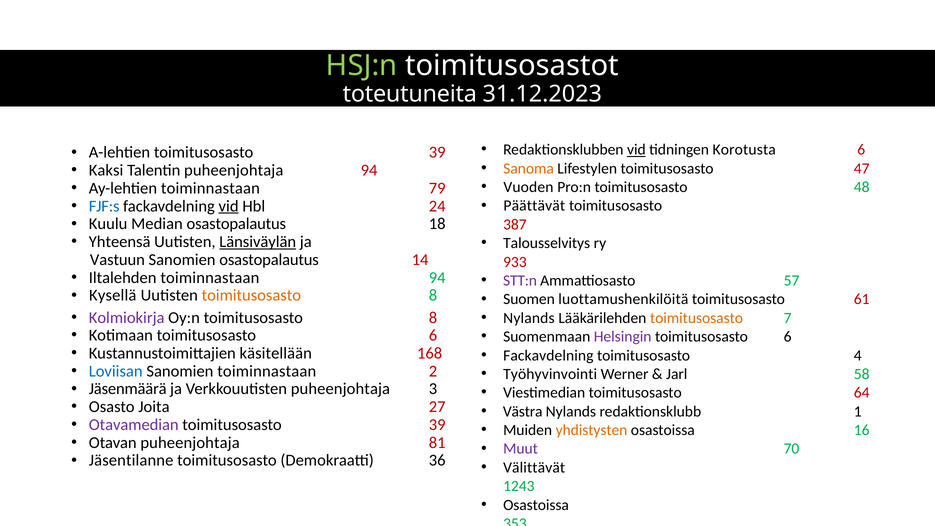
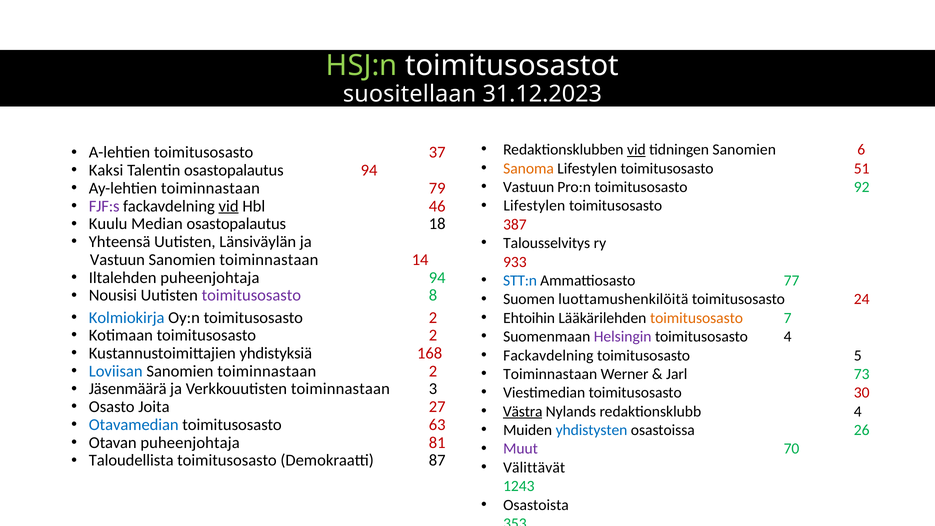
toteutuneita: toteutuneita -> suositellaan
tidningen Korotusta: Korotusta -> Sanomien
A-lehtien toimitusosasto 39: 39 -> 37
47: 47 -> 51
Talentin puheenjohtaja: puheenjohtaja -> osastopalautus
Vuoden at (528, 187): Vuoden -> Vastuun
48: 48 -> 92
Päättävät at (534, 206): Päättävät -> Lifestylen
FJF:s colour: blue -> purple
24: 24 -> 46
Länsiväylän underline: present -> none
osastopalautus at (269, 260): osastopalautus -> toiminnastaan
Iltalehden toiminnastaan: toiminnastaan -> puheenjohtaja
STT:n colour: purple -> blue
57: 57 -> 77
Kysellä: Kysellä -> Nousisi
toimitusosasto at (251, 295) colour: orange -> purple
61: 61 -> 24
Kolmiokirja colour: purple -> blue
Oy:n toimitusosasto 8: 8 -> 2
Nylands at (529, 318): Nylands -> Ehtoihin
Kotimaan toimitusosasto 6: 6 -> 2
6 at (788, 337): 6 -> 4
käsitellään: käsitellään -> yhdistyksiä
4: 4 -> 5
Työhyvinvointi at (550, 374): Työhyvinvointi -> Toiminnastaan
58: 58 -> 73
Verkkouutisten puheenjohtaja: puheenjohtaja -> toiminnastaan
64: 64 -> 30
Västra underline: none -> present
redaktionsklubb 1: 1 -> 4
Otavamedian colour: purple -> blue
39 at (437, 425): 39 -> 63
yhdistysten colour: orange -> blue
16: 16 -> 26
Jäsentilanne: Jäsentilanne -> Taloudellista
36: 36 -> 87
Osastoissa at (536, 505): Osastoissa -> Osastoista
